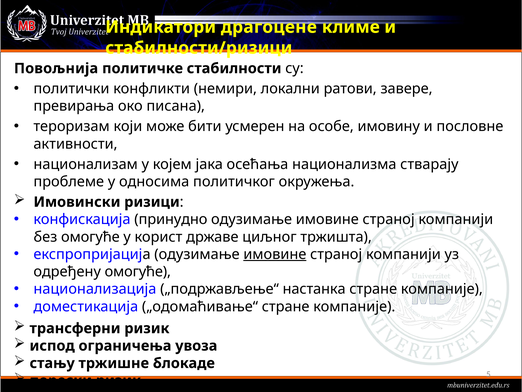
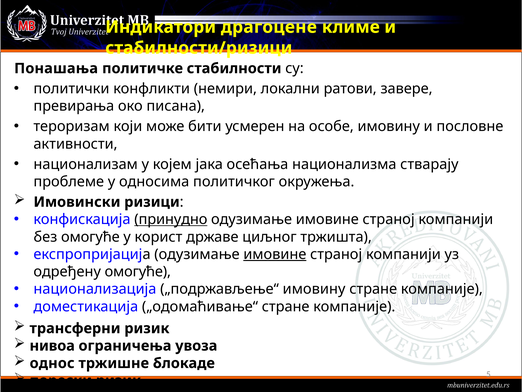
Повољнија: Повољнија -> Понашања
принудно underline: none -> present
„подржављење“ настанка: настанка -> имовину
испод: испод -> нивоа
стању: стању -> однос
